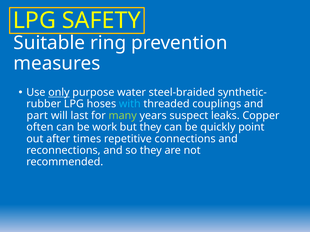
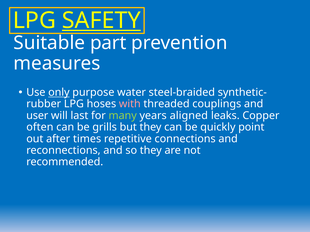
SAFETY underline: none -> present
ring: ring -> part
with colour: light blue -> pink
part: part -> user
suspect: suspect -> aligned
work: work -> grills
